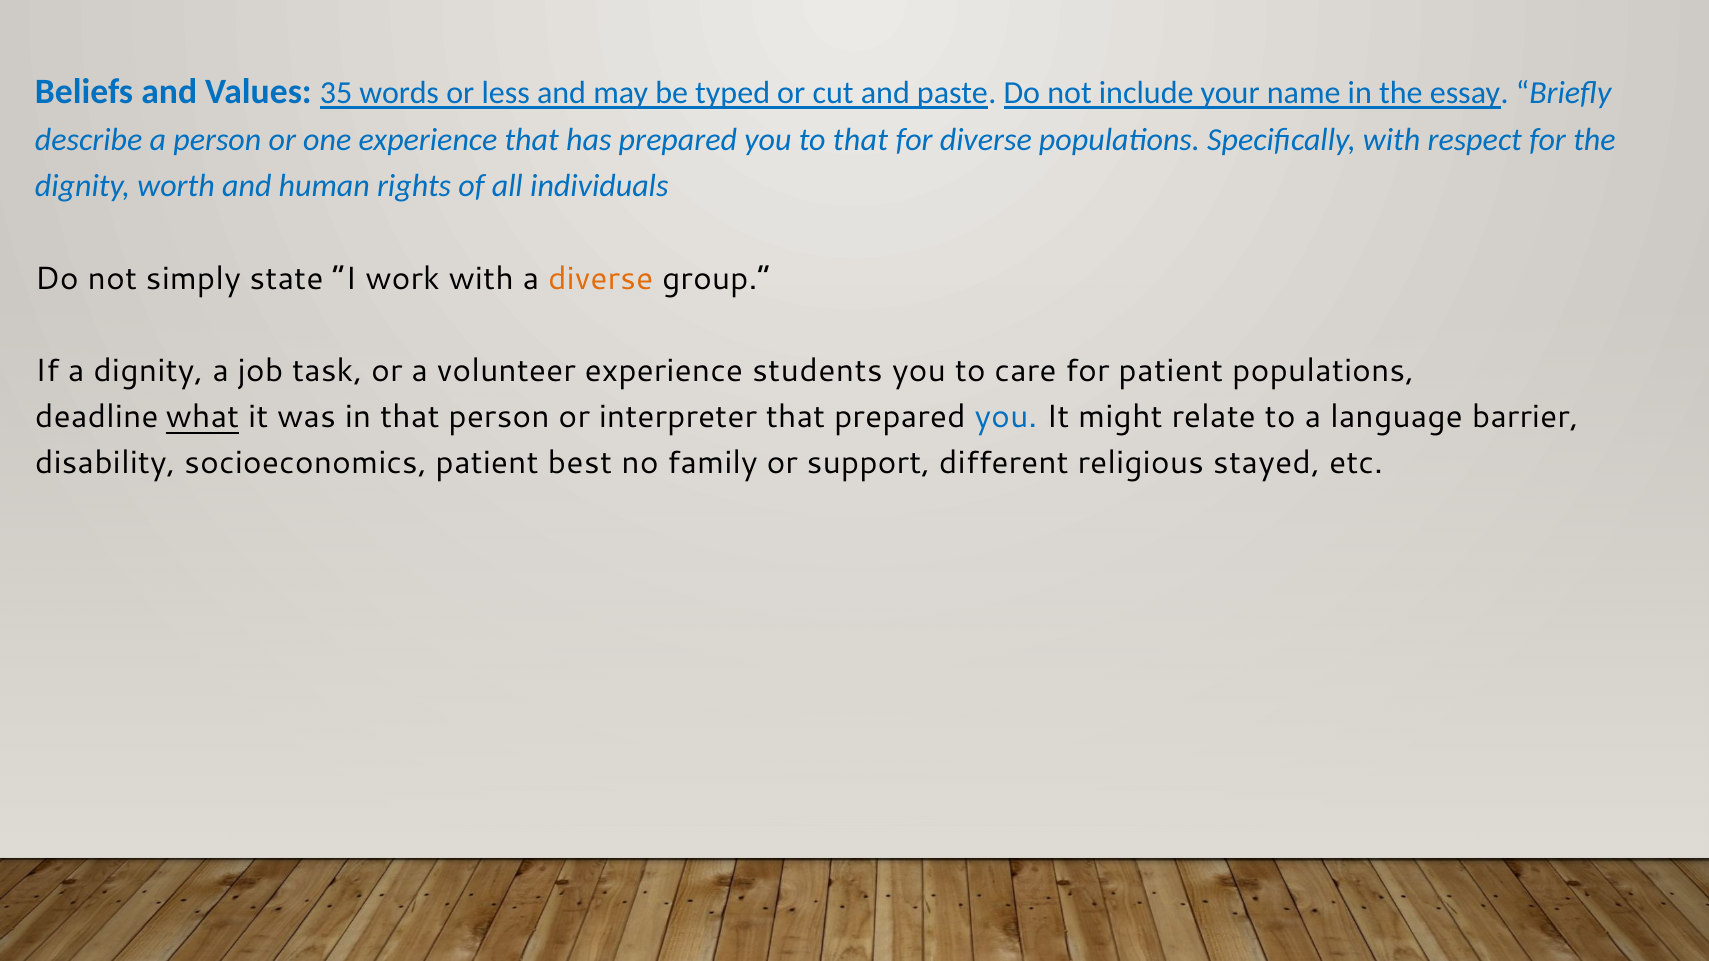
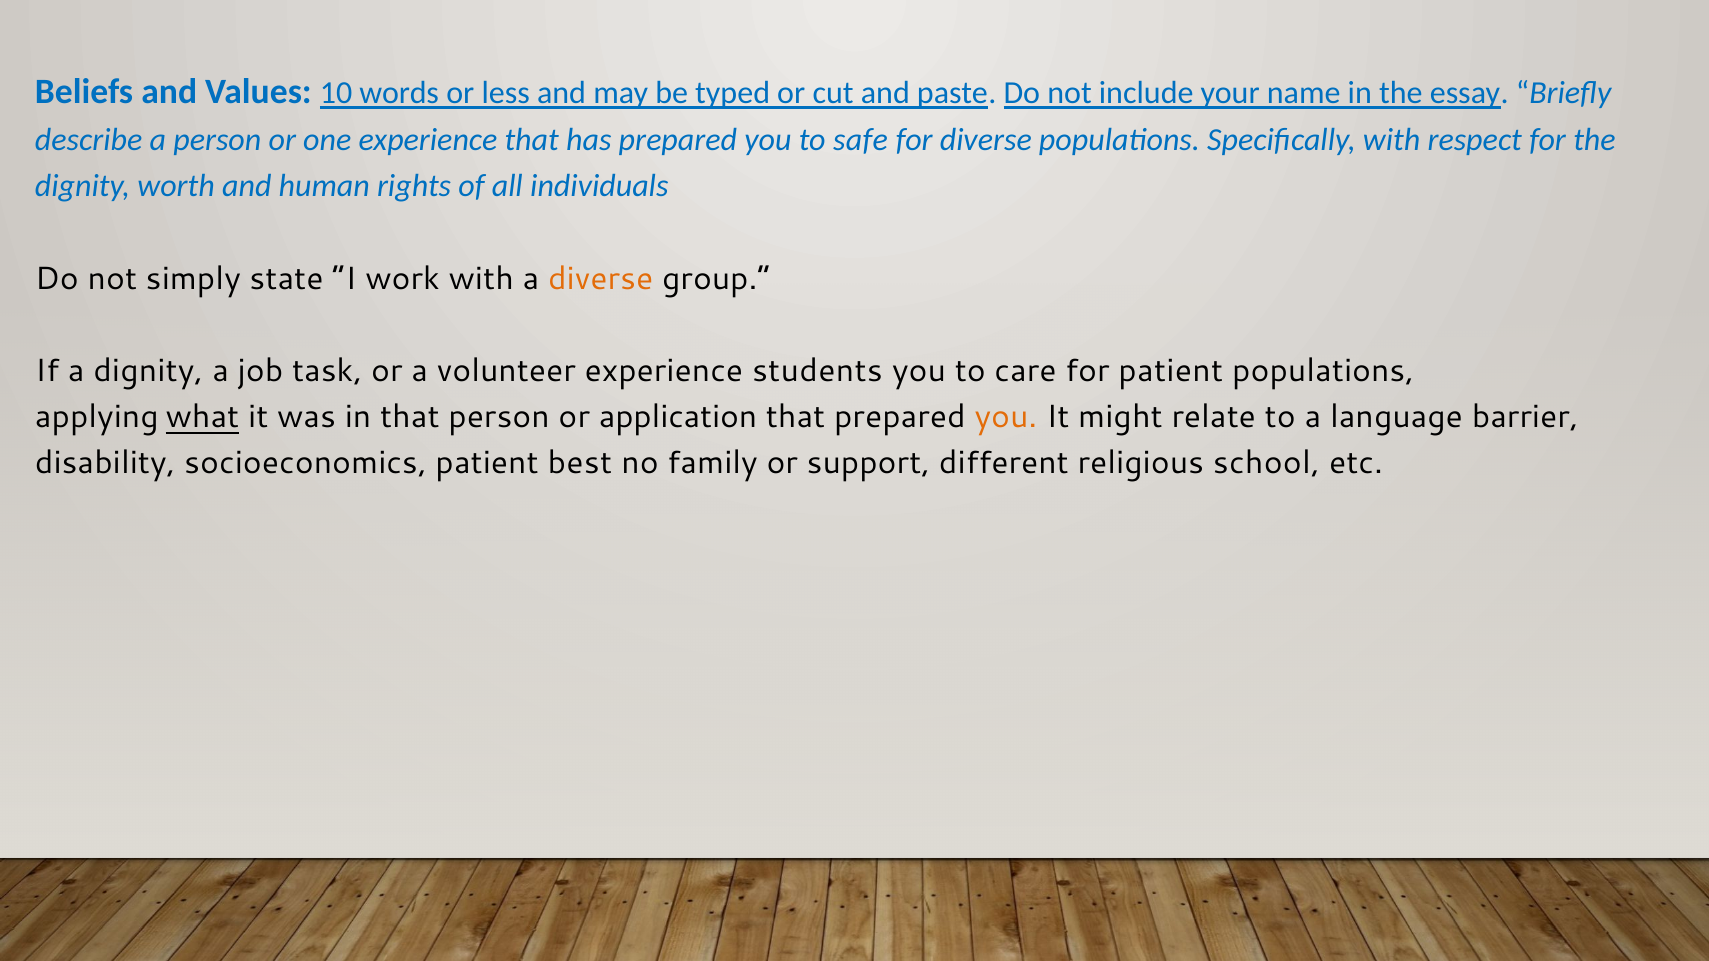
35: 35 -> 10
to that: that -> safe
deadline: deadline -> applying
interpreter: interpreter -> application
you at (1006, 417) colour: blue -> orange
stayed: stayed -> school
